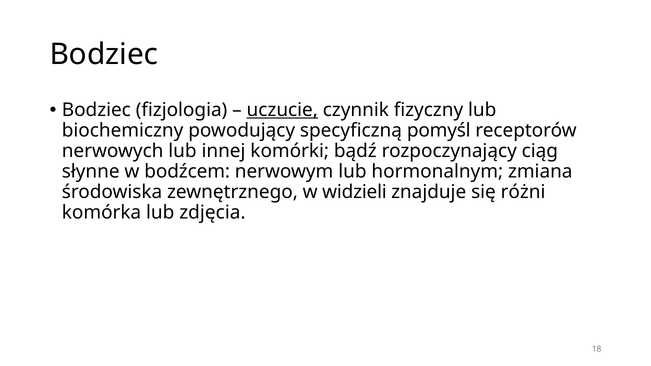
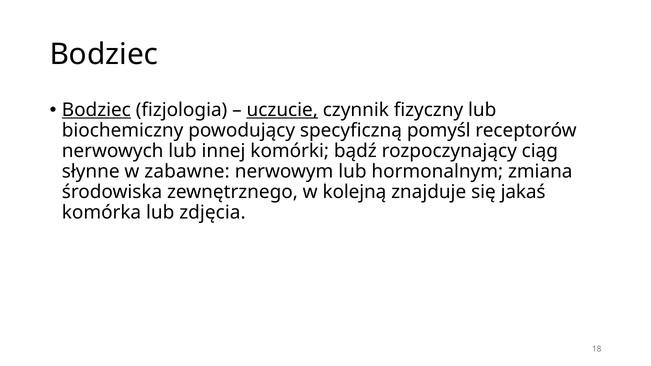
Bodziec at (96, 110) underline: none -> present
bodźcem: bodźcem -> zabawne
widzieli: widzieli -> kolejną
różni: różni -> jakaś
